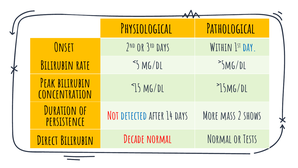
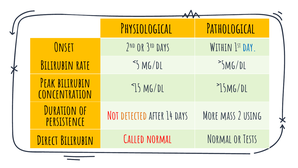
detected colour: blue -> orange
shows: shows -> using
Decade: Decade -> Called
